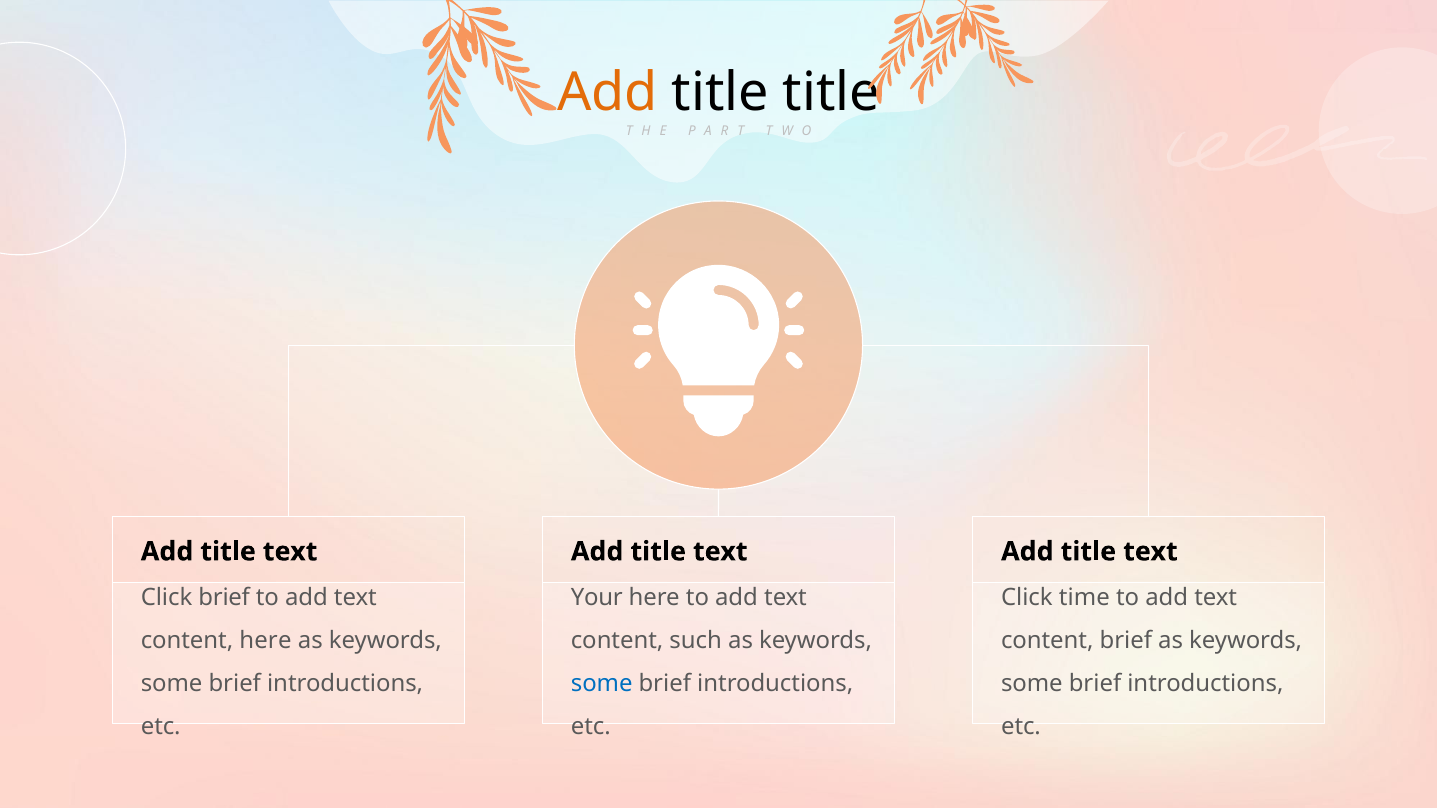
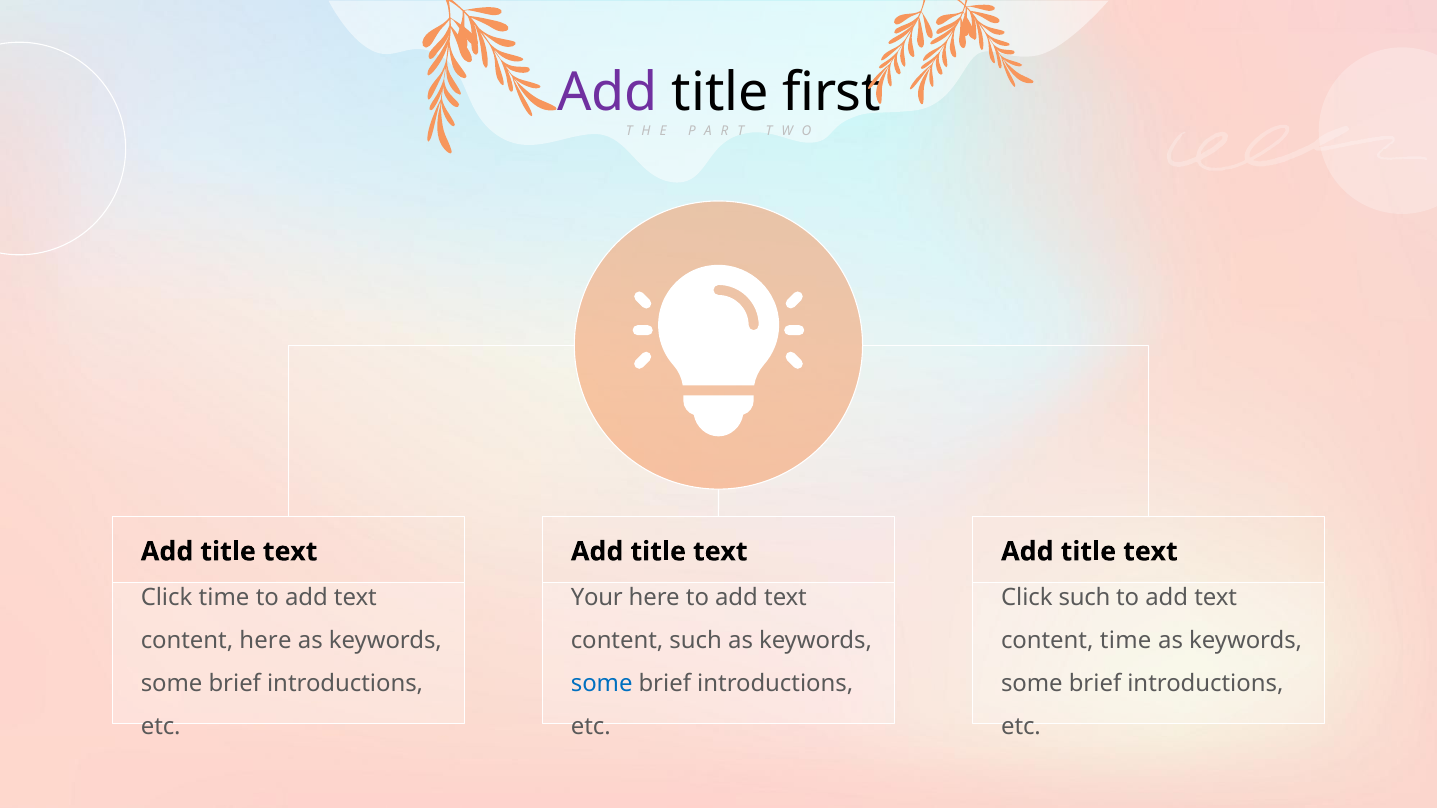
Add at (608, 93) colour: orange -> purple
title title: title -> first
Click brief: brief -> time
Click time: time -> such
content brief: brief -> time
